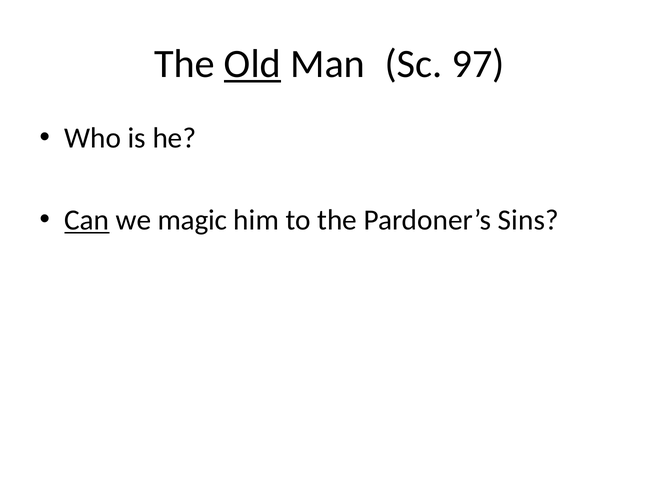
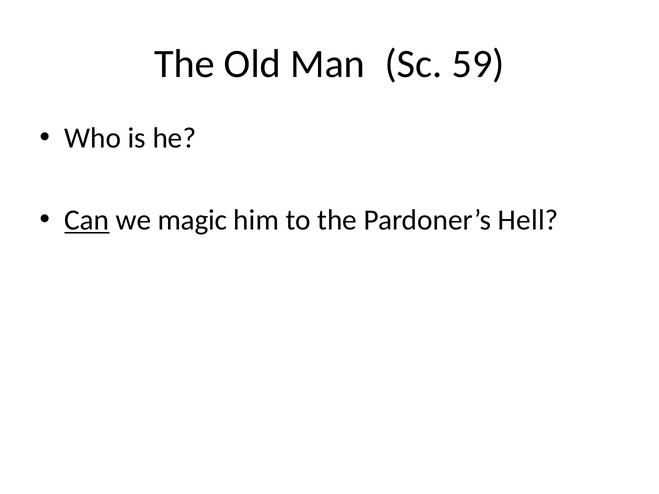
Old underline: present -> none
97: 97 -> 59
Sins: Sins -> Hell
